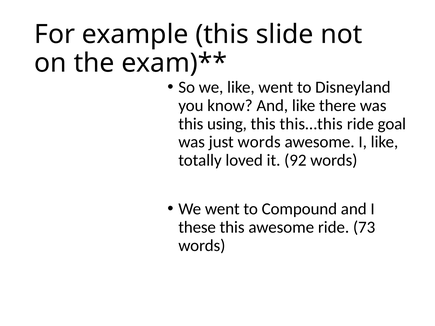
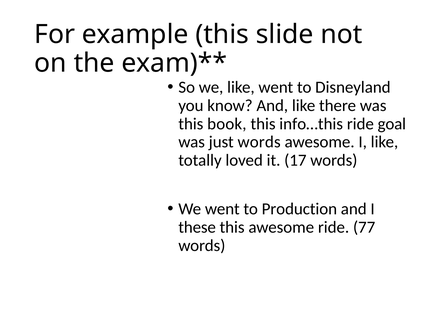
using: using -> book
this…this: this…this -> info…this
92: 92 -> 17
Compound: Compound -> Production
73: 73 -> 77
